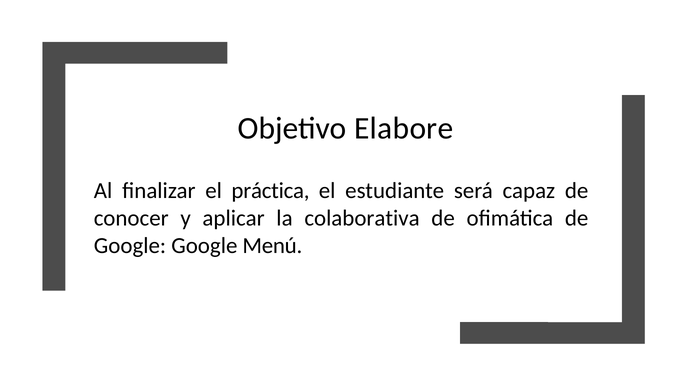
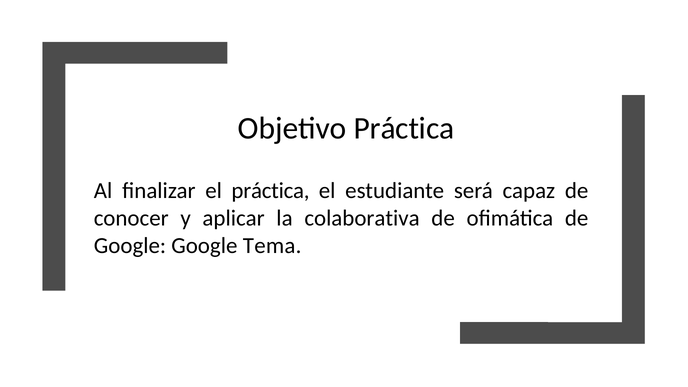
Objetivo Elabore: Elabore -> Práctica
Menú: Menú -> Tema
